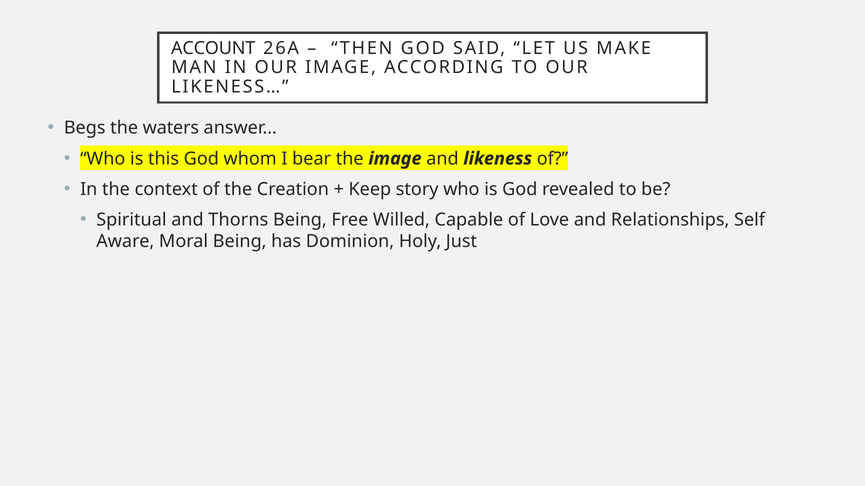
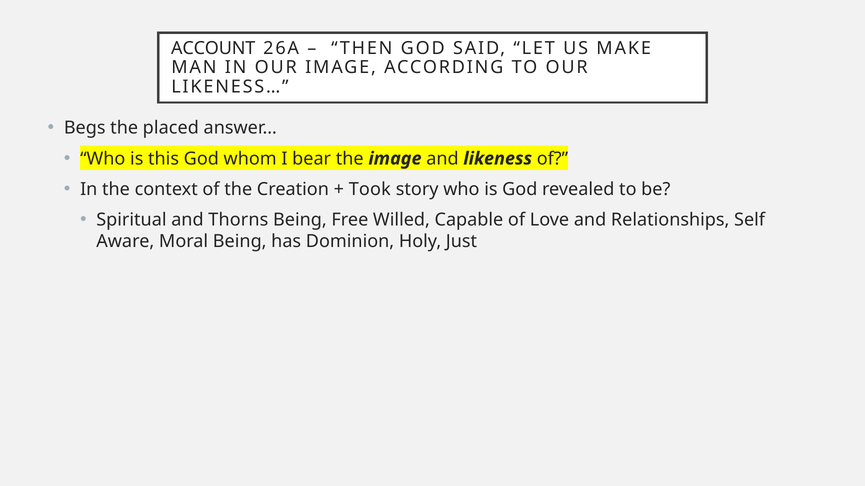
waters: waters -> placed
Keep: Keep -> Took
